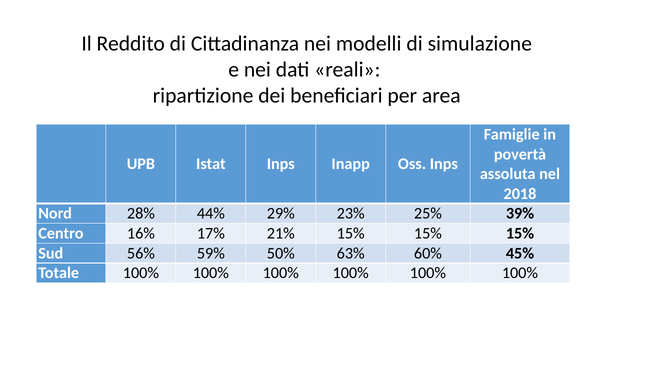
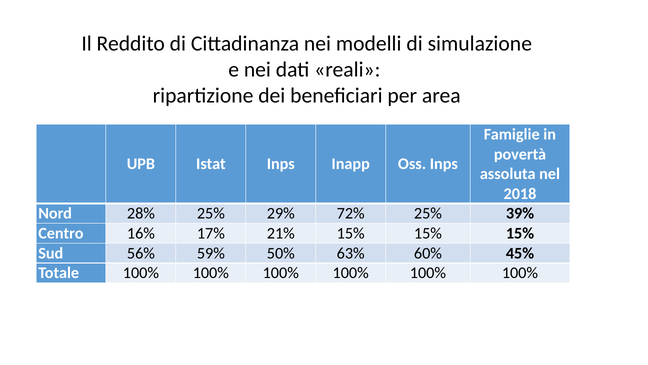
28% 44%: 44% -> 25%
23%: 23% -> 72%
